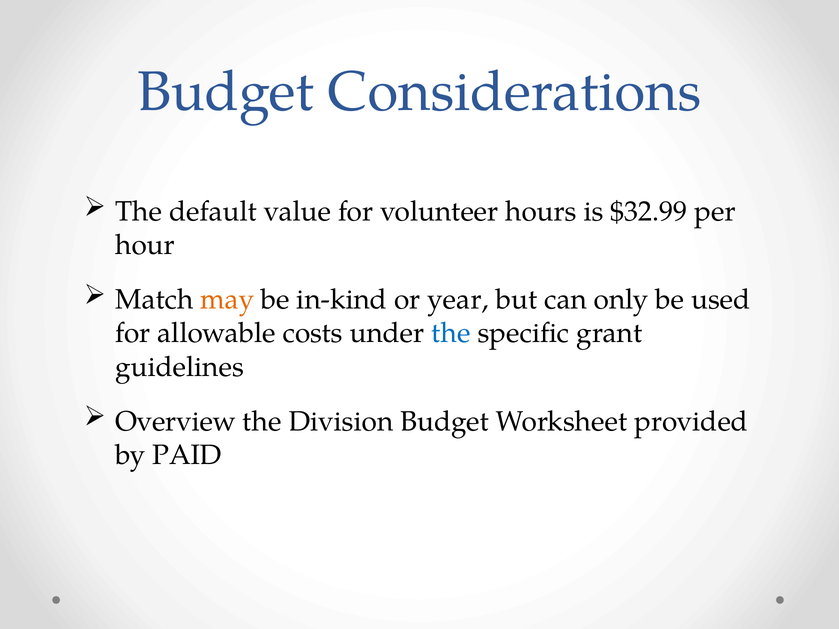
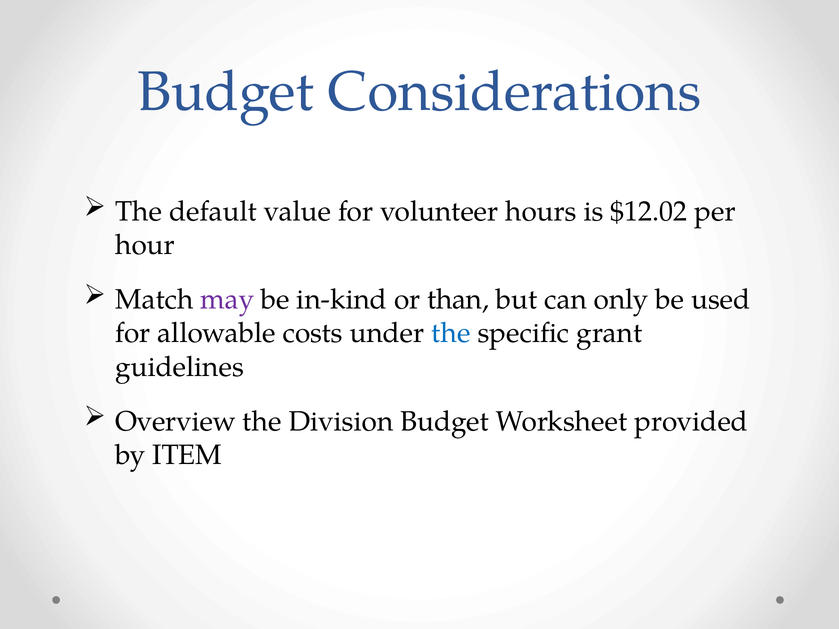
$32.99: $32.99 -> $12.02
may colour: orange -> purple
year: year -> than
PAID: PAID -> ITEM
